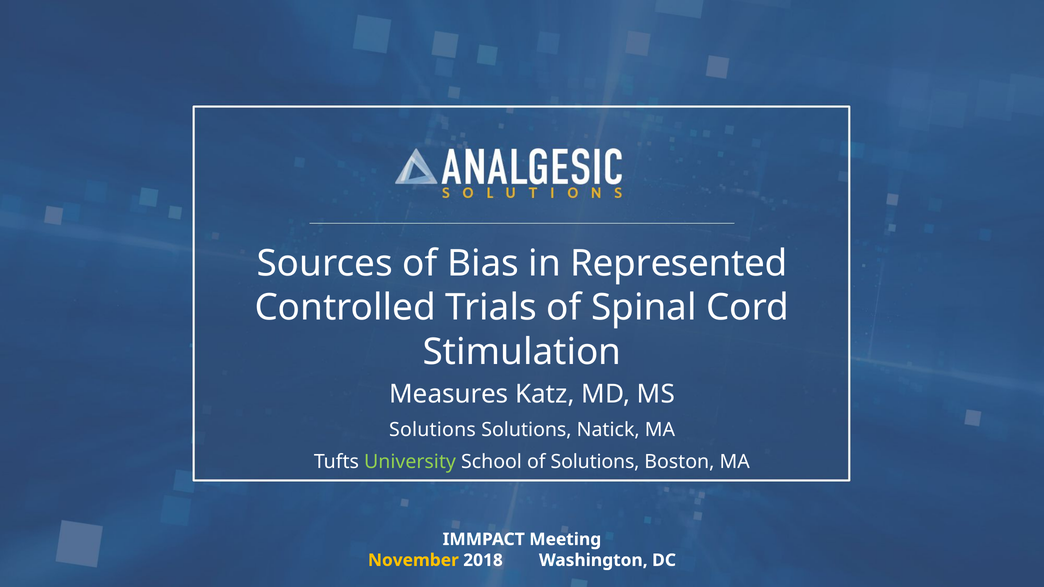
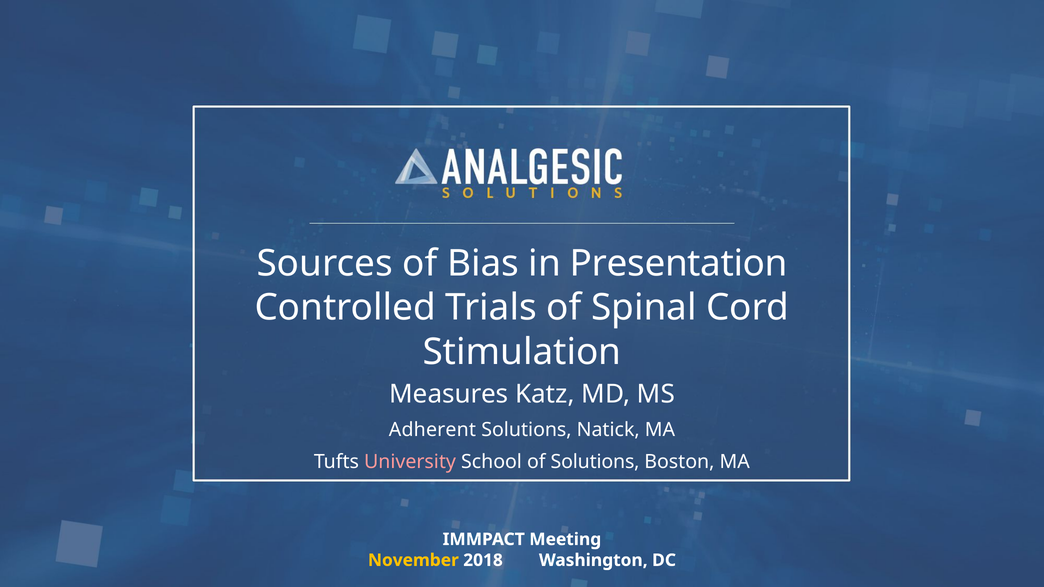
Represented: Represented -> Presentation
Solutions at (432, 430): Solutions -> Adherent
University colour: light green -> pink
